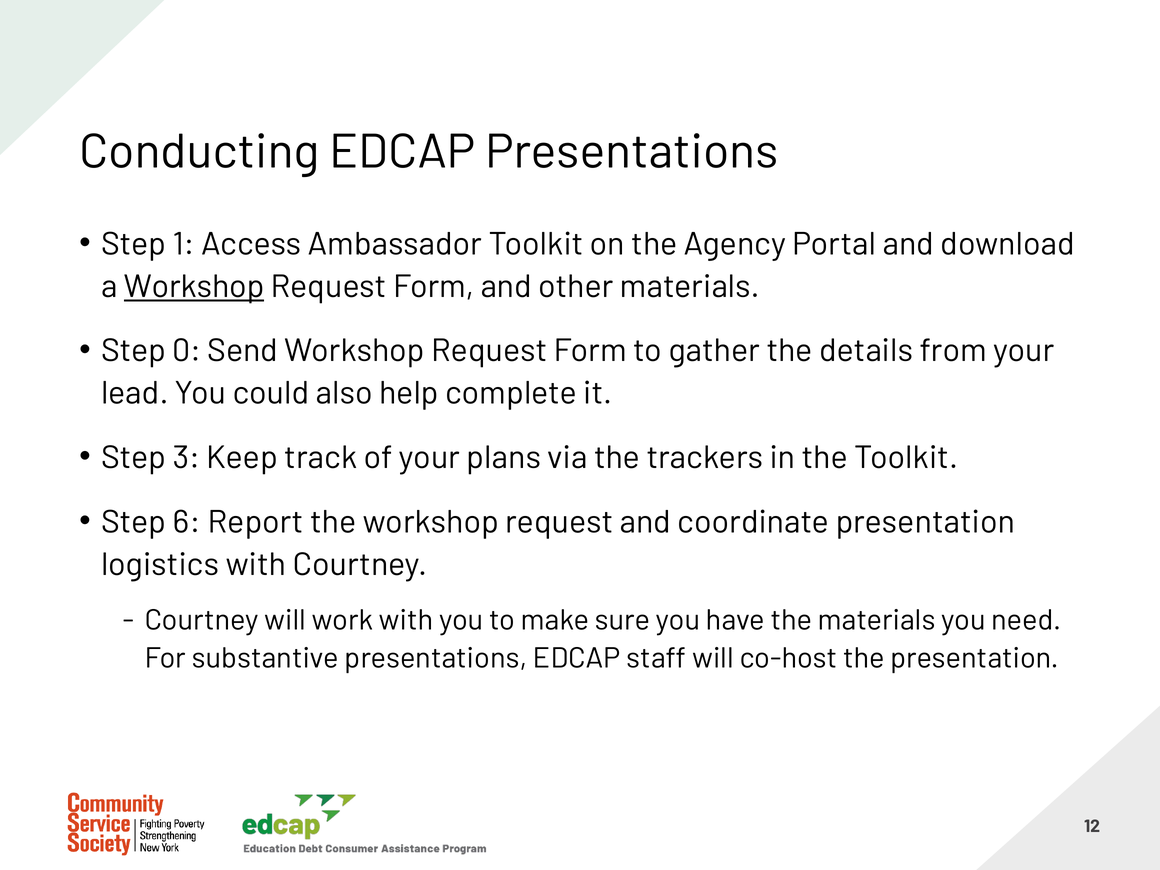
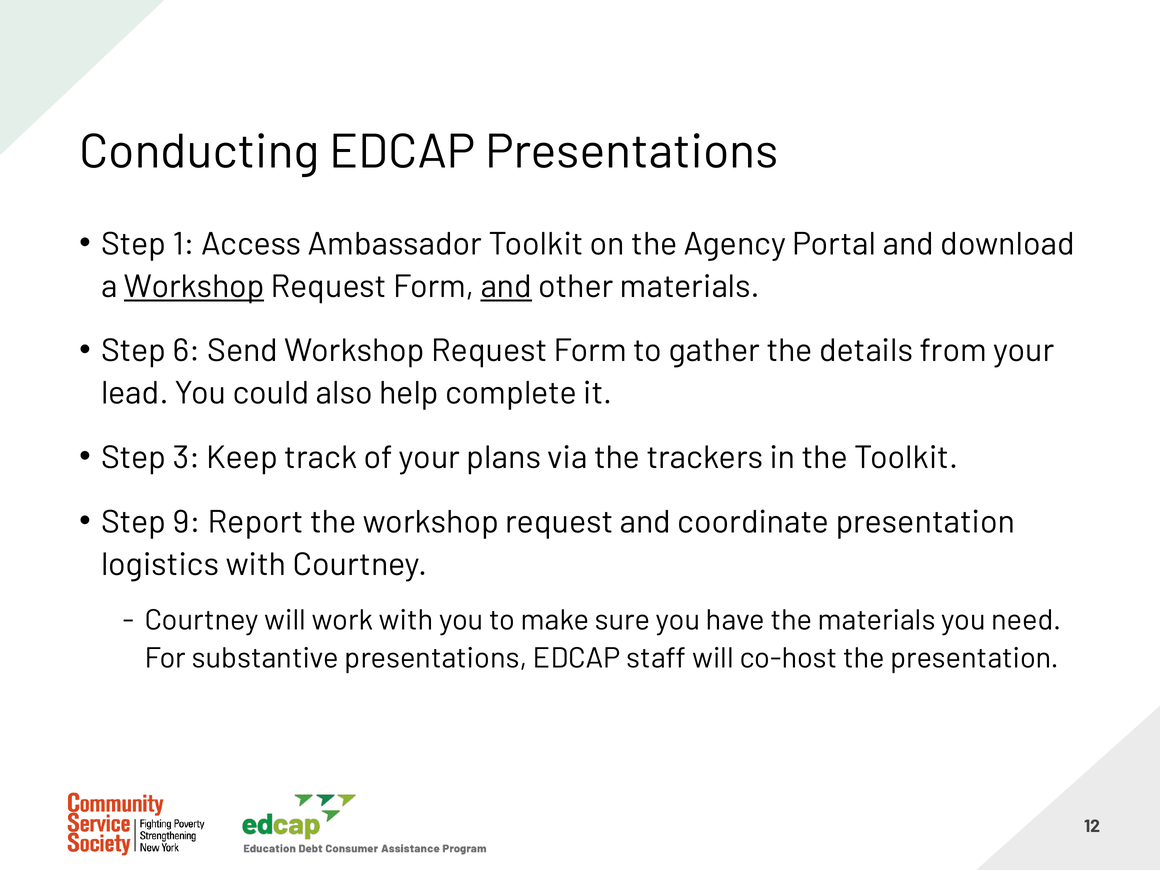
and at (506, 286) underline: none -> present
0: 0 -> 6
6: 6 -> 9
